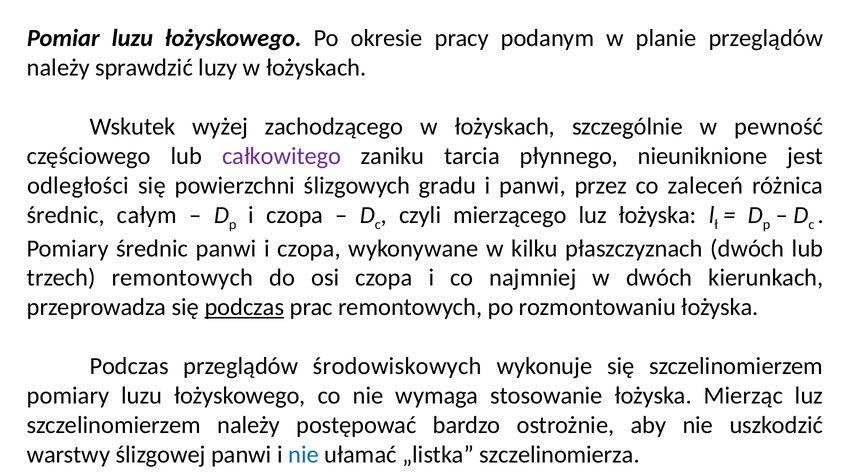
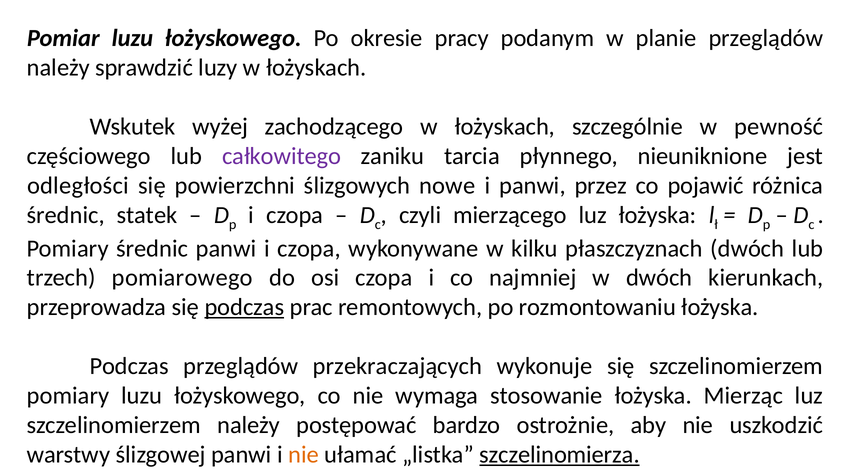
gradu: gradu -> nowe
zaleceń: zaleceń -> pojawić
całym: całym -> statek
trzech remontowych: remontowych -> pomiarowego
środowiskowych: środowiskowych -> przekraczających
nie at (303, 455) colour: blue -> orange
szczelinomierza underline: none -> present
